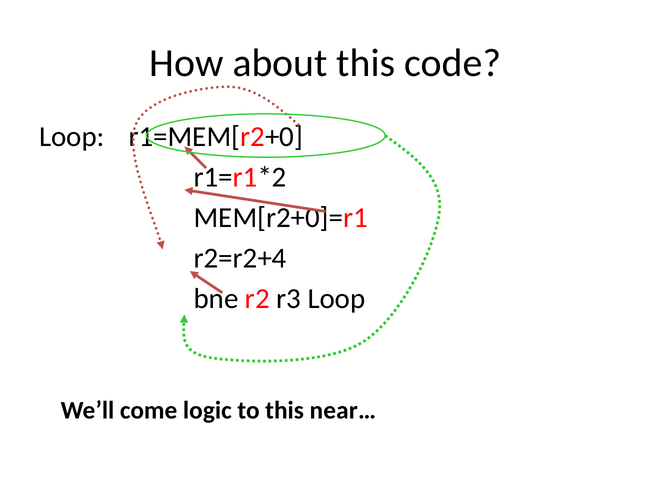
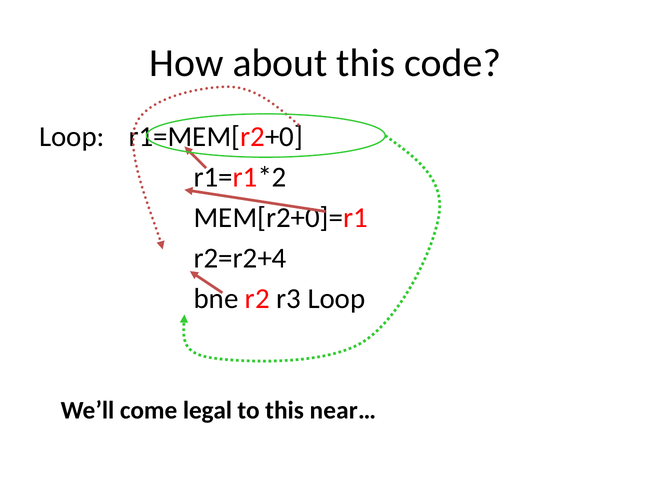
logic: logic -> legal
